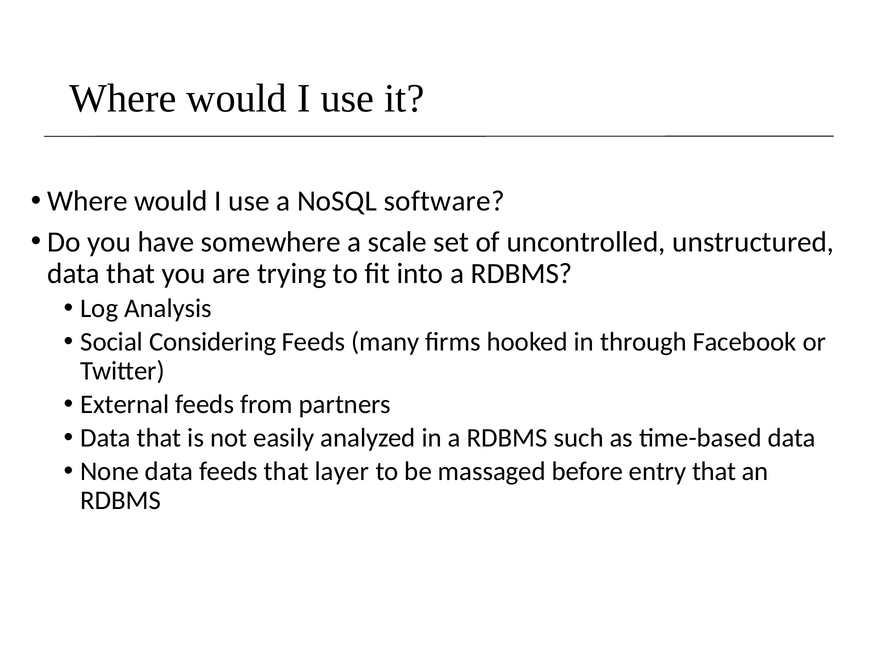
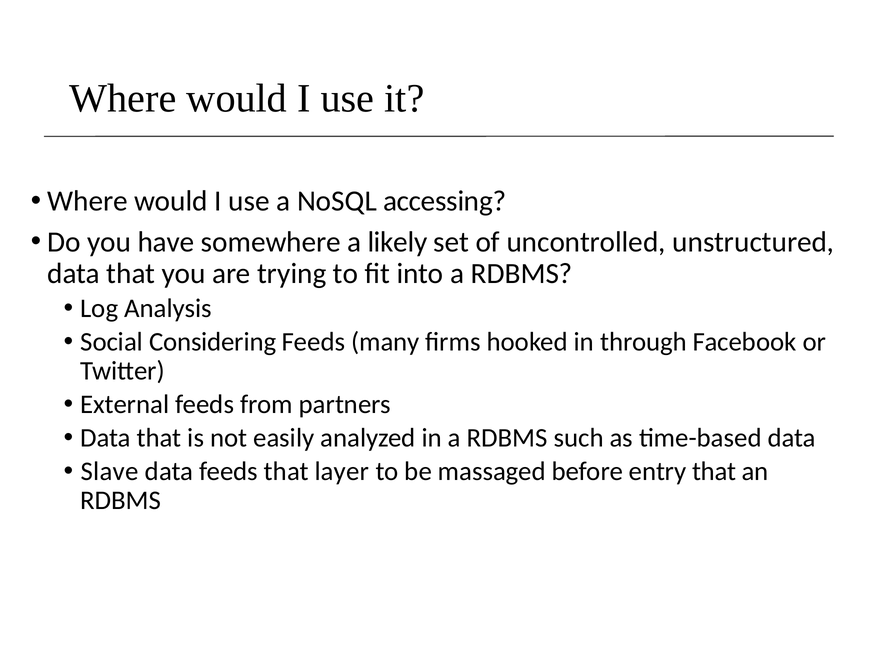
software: software -> accessing
scale: scale -> likely
None: None -> Slave
